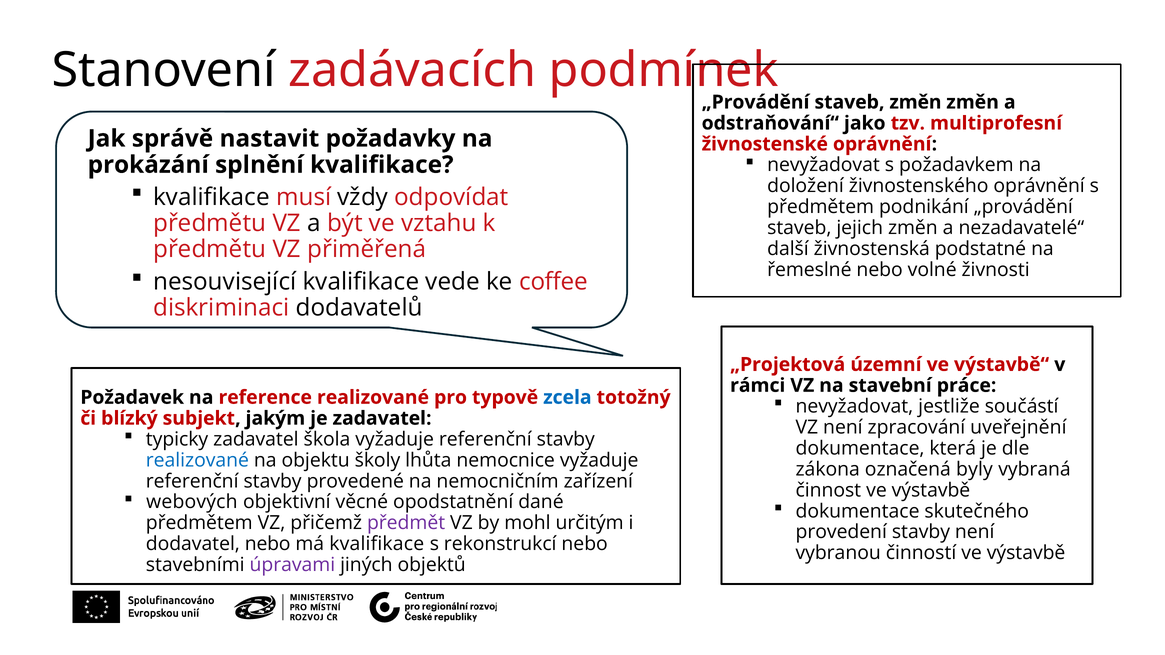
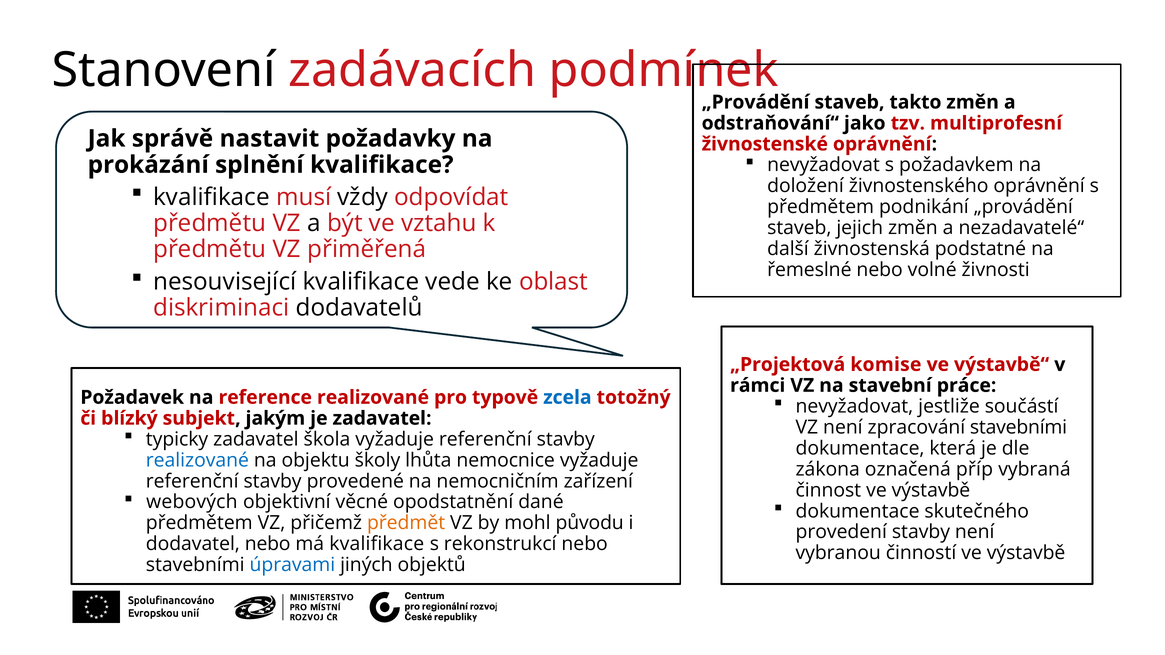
staveb změn: změn -> takto
coffee: coffee -> oblast
územní: územní -> komise
zpracování uveřejnění: uveřejnění -> stavebními
byly: byly -> příp
předmět colour: purple -> orange
určitým: určitým -> původu
úpravami colour: purple -> blue
